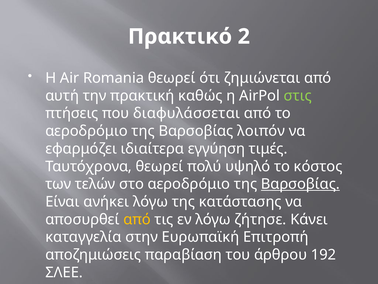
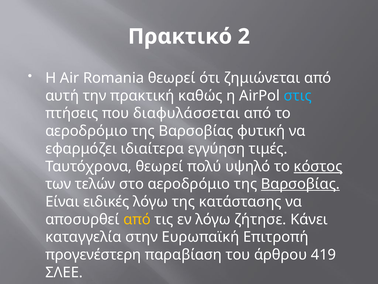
στις colour: light green -> light blue
λοιπόν: λοιπόν -> φυτική
κόστος underline: none -> present
ανήκει: ανήκει -> ειδικές
αποζημιώσεις: αποζημιώσεις -> προγενέστερη
192: 192 -> 419
